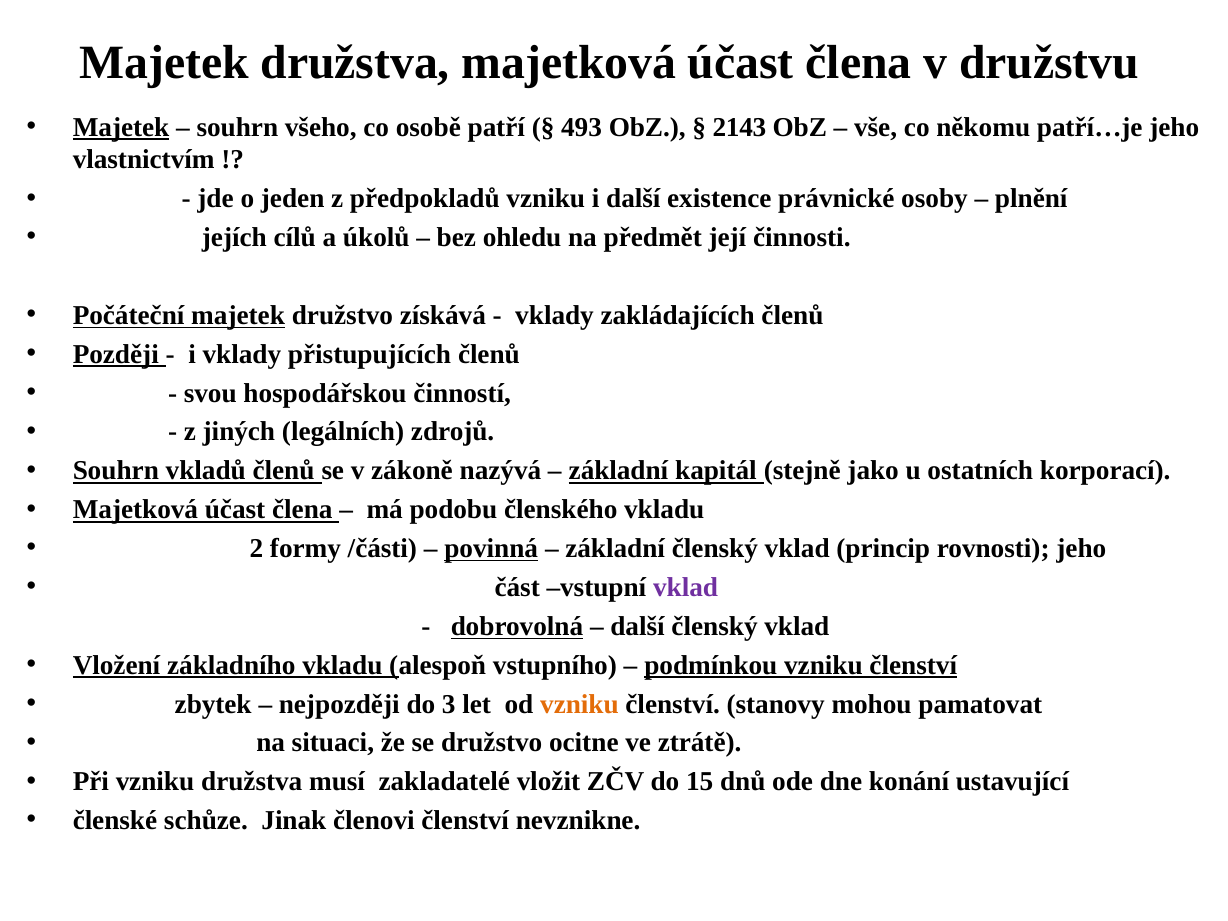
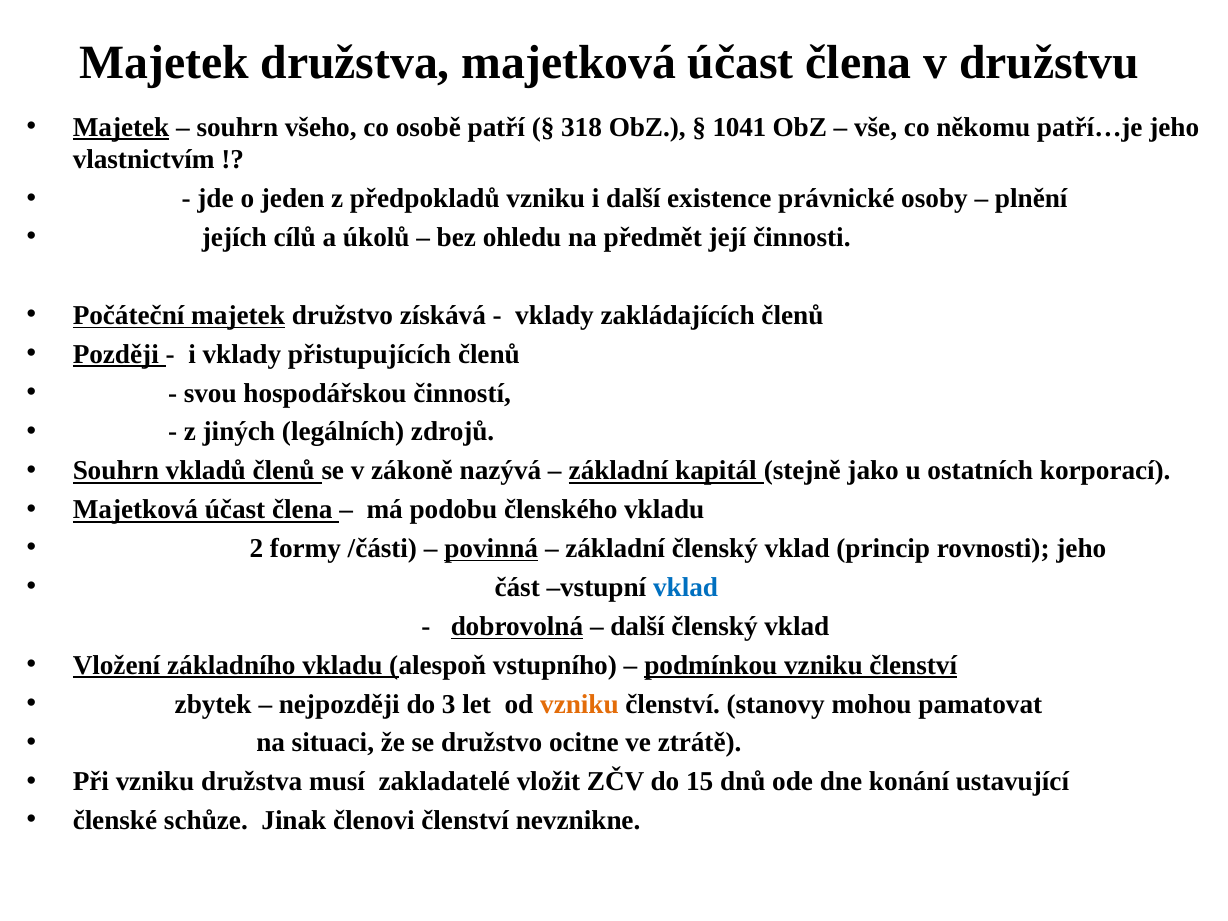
493: 493 -> 318
2143: 2143 -> 1041
vklad at (686, 587) colour: purple -> blue
